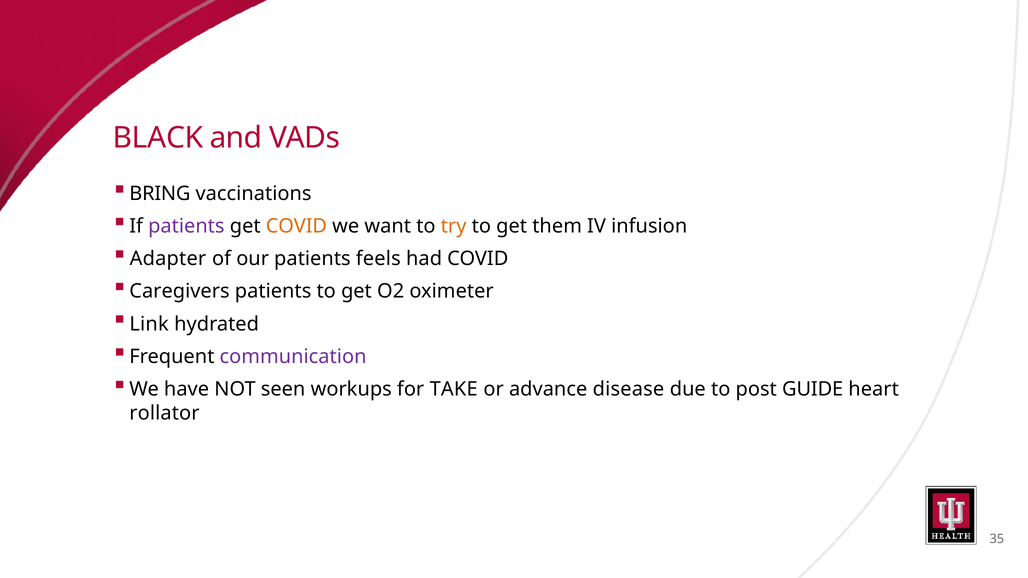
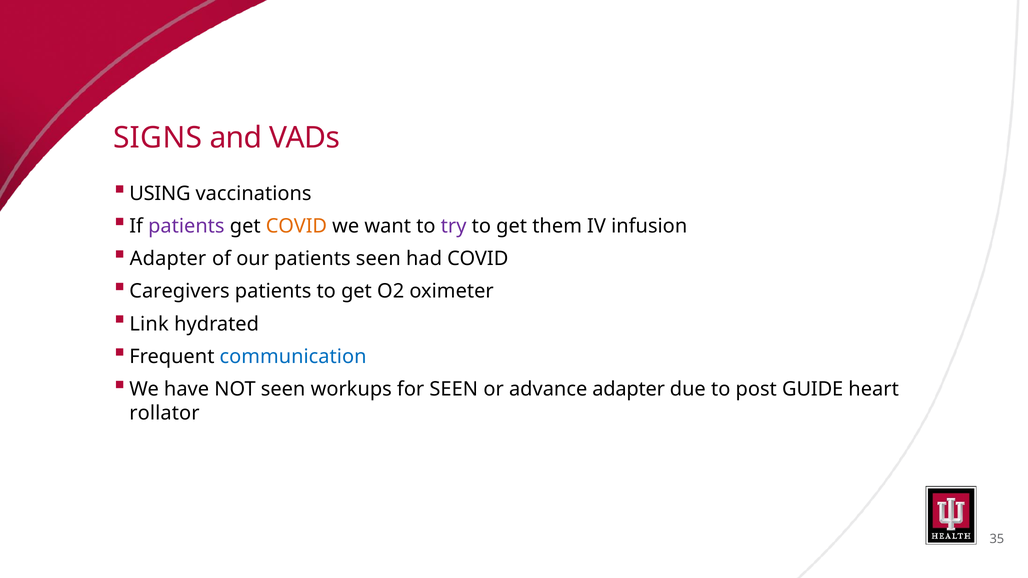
BLACK: BLACK -> SIGNS
BRING: BRING -> USING
try colour: orange -> purple
patients feels: feels -> seen
communication colour: purple -> blue
for TAKE: TAKE -> SEEN
advance disease: disease -> adapter
